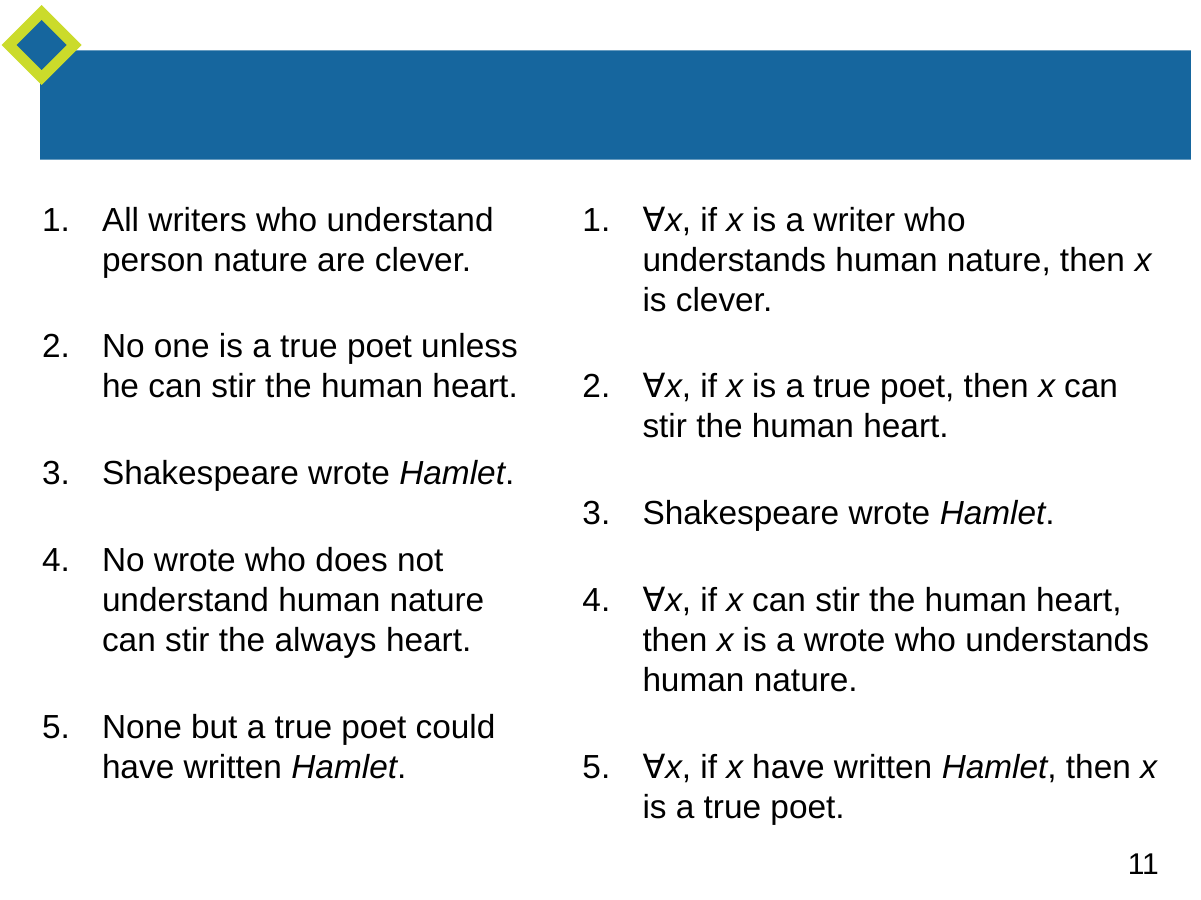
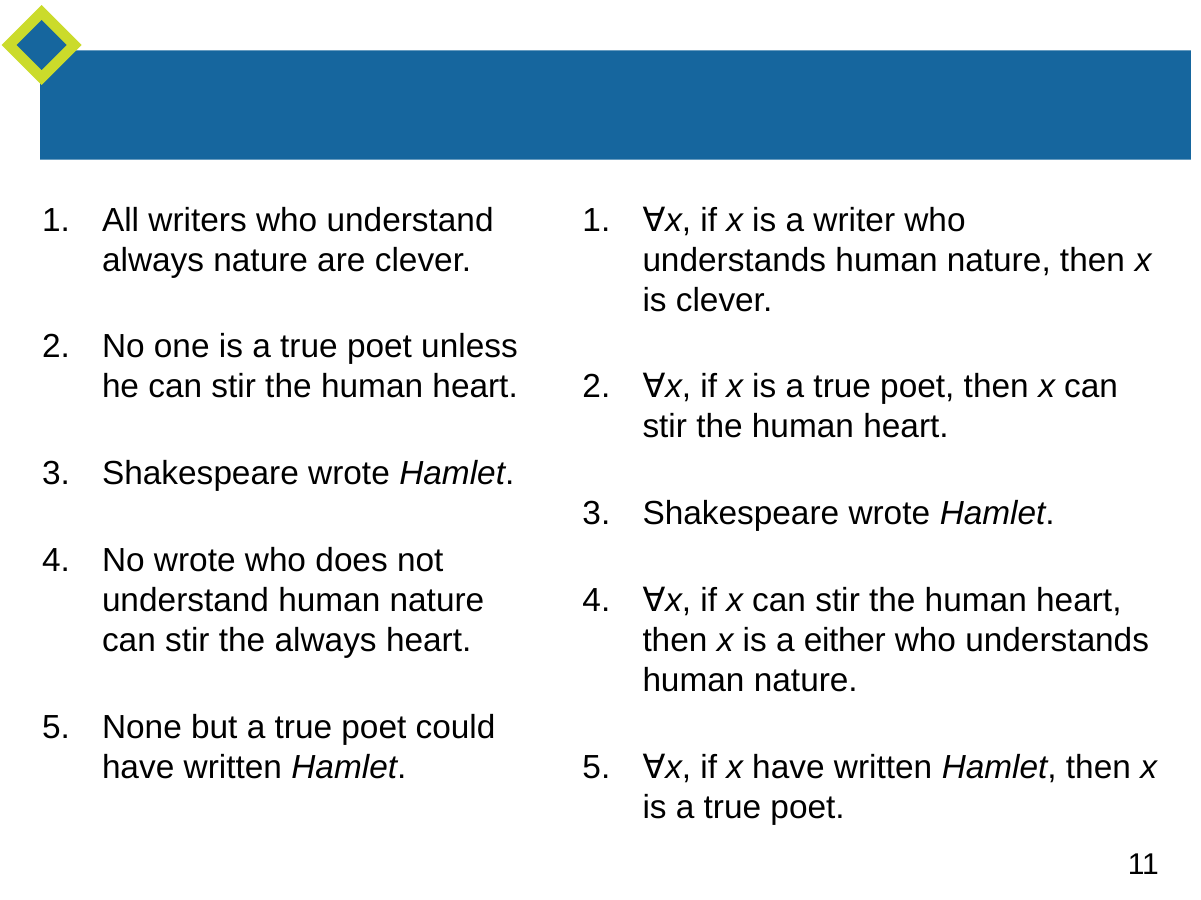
person at (153, 260): person -> always
a wrote: wrote -> either
